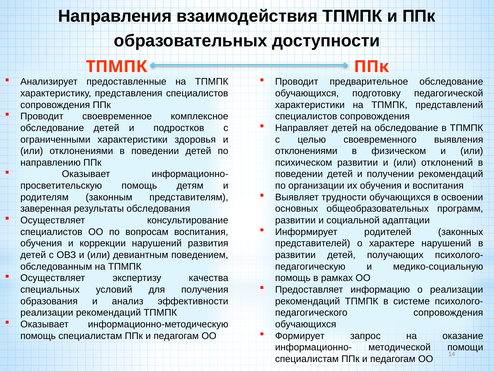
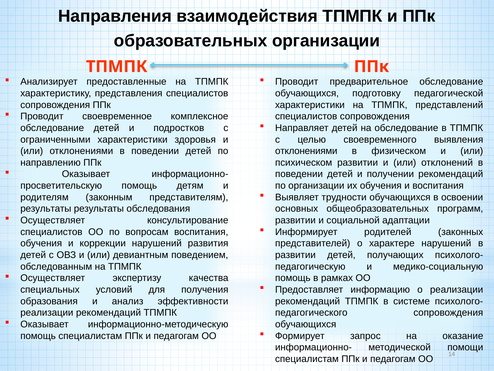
образовательных доступности: доступности -> организации
заверенная at (46, 209): заверенная -> результаты
